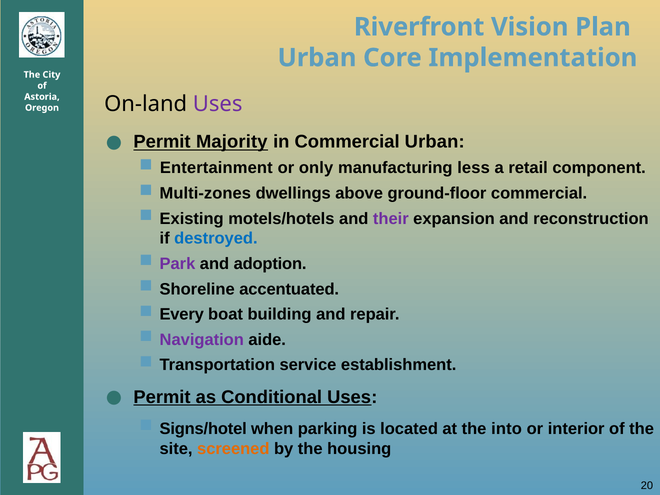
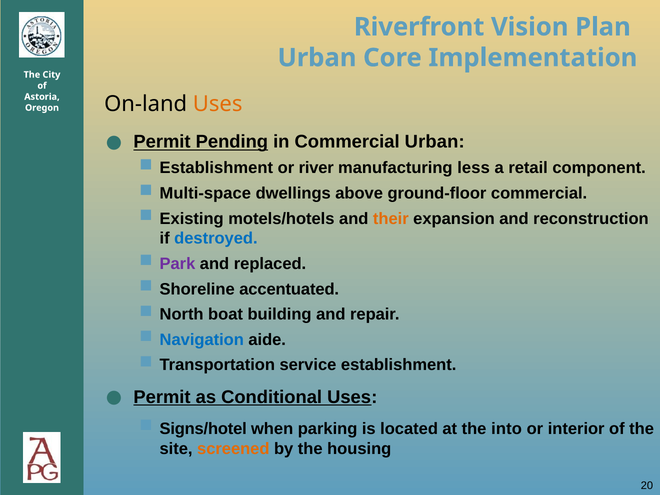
Uses at (218, 104) colour: purple -> orange
Majority: Majority -> Pending
Entertainment at (216, 168): Entertainment -> Establishment
only: only -> river
Multi-zones: Multi-zones -> Multi-space
their colour: purple -> orange
adoption: adoption -> replaced
Every: Every -> North
Navigation colour: purple -> blue
